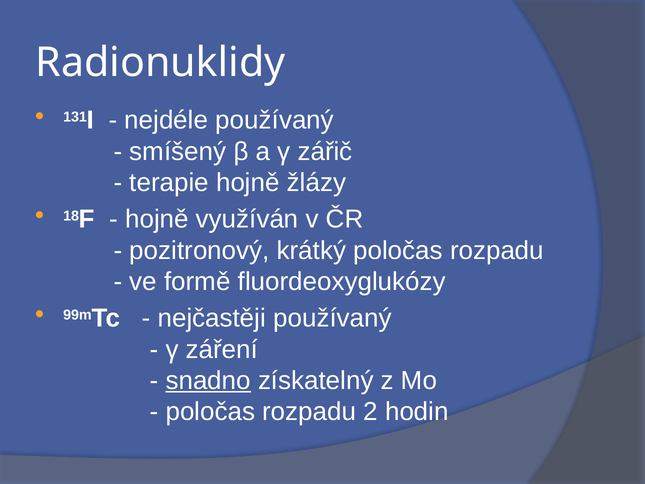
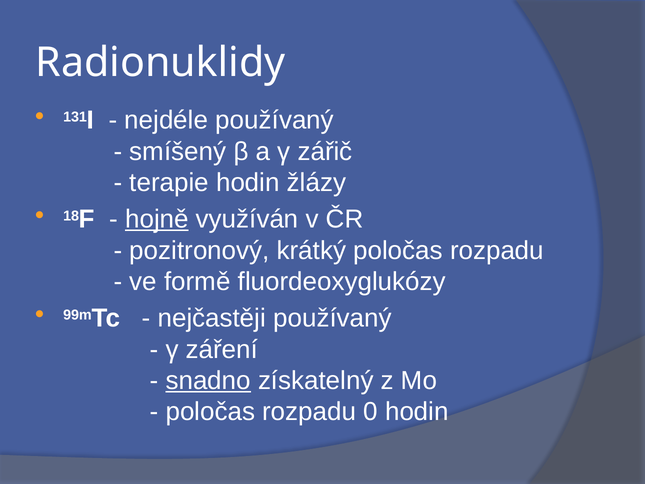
terapie hojně: hojně -> hodin
hojně at (157, 219) underline: none -> present
2: 2 -> 0
